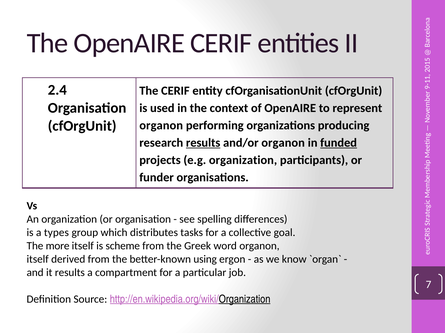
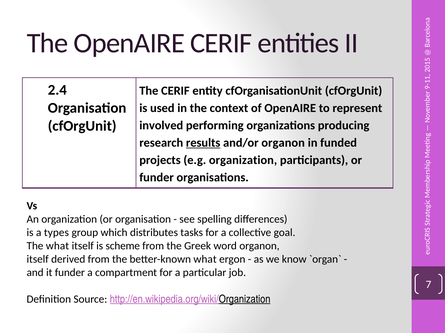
organon at (161, 126): organon -> involved
funded underline: present -> none
The more: more -> what
better-known using: using -> what
it results: results -> funder
